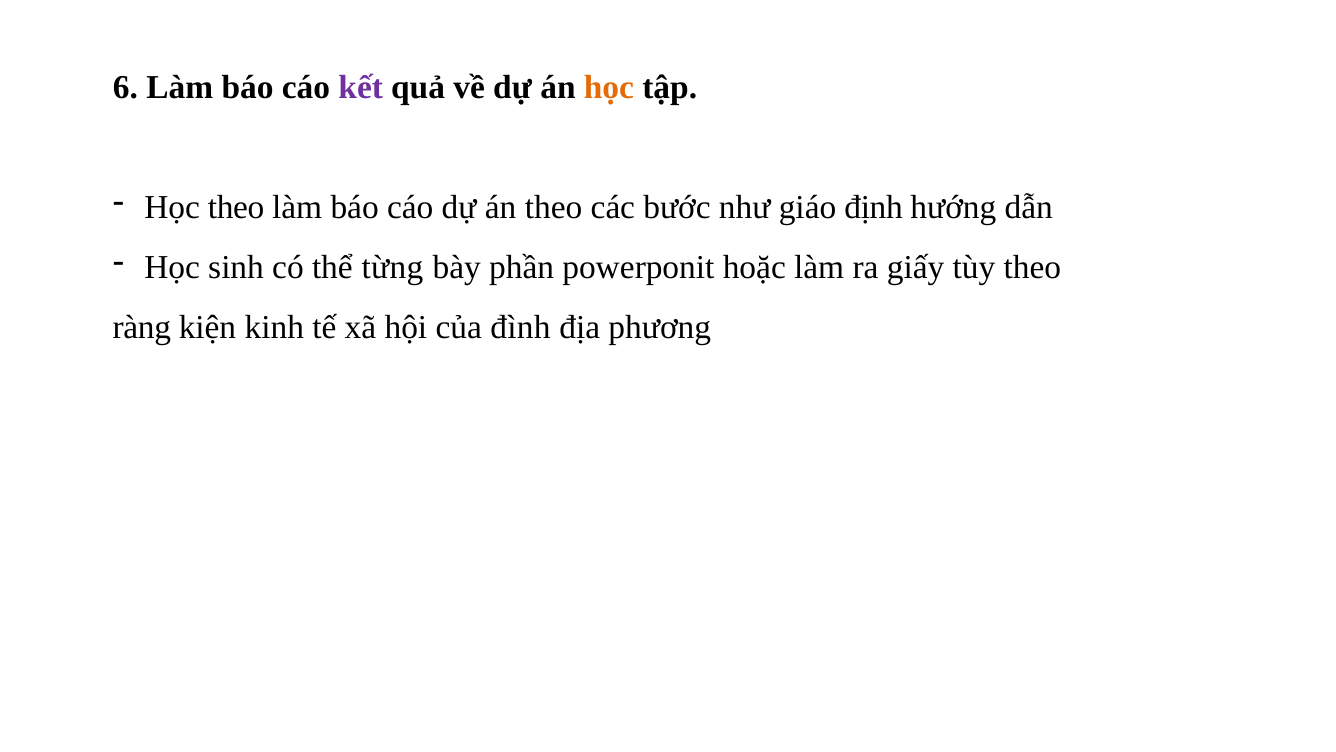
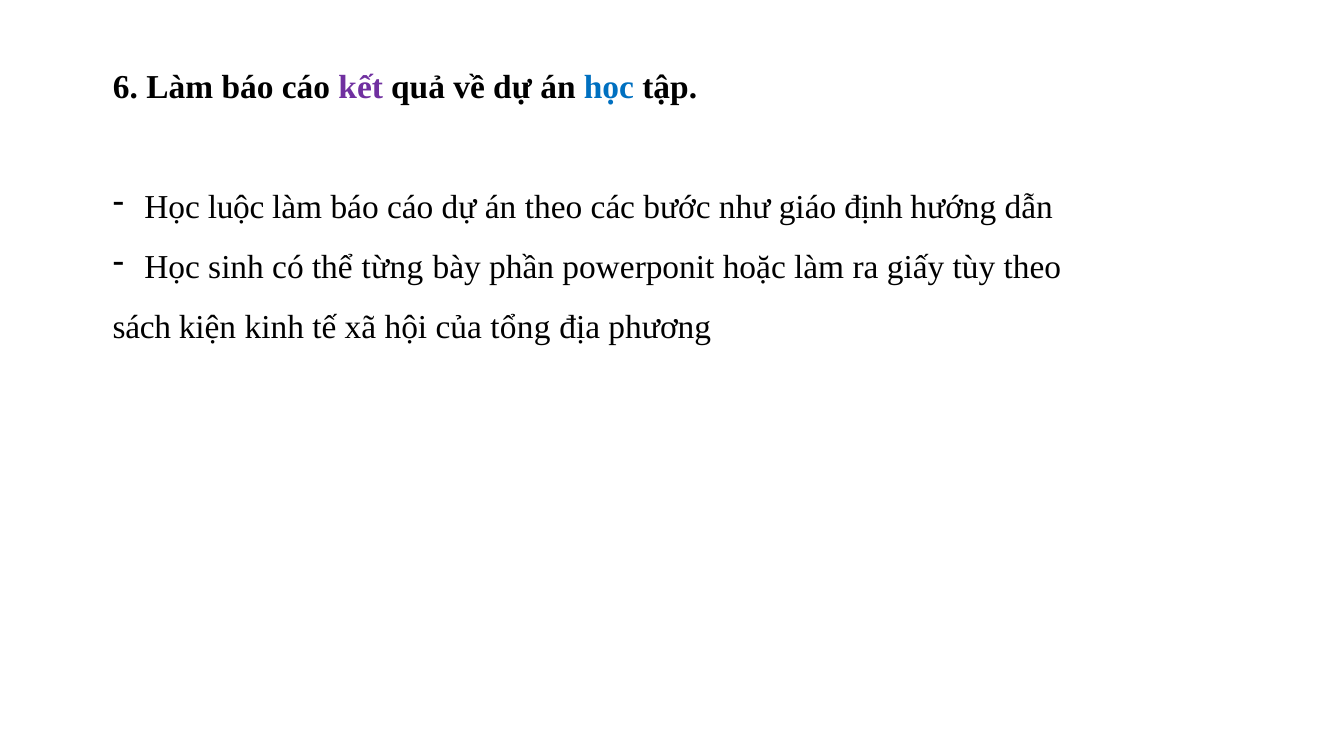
học at (609, 87) colour: orange -> blue
Học theo: theo -> luộc
ràng: ràng -> sách
đình: đình -> tổng
